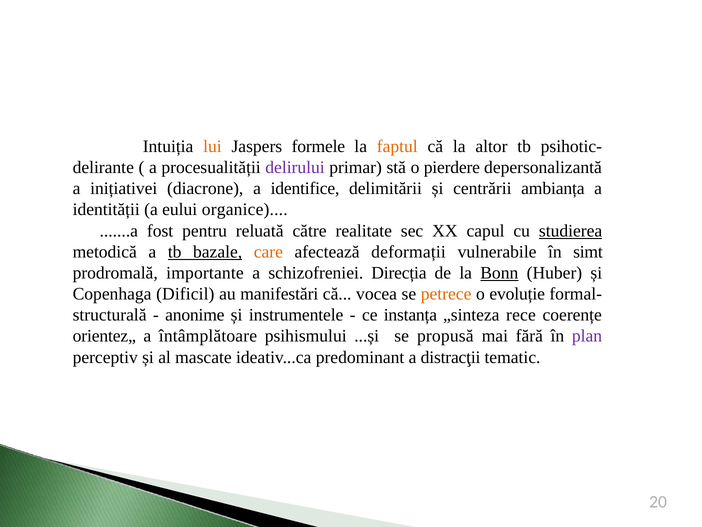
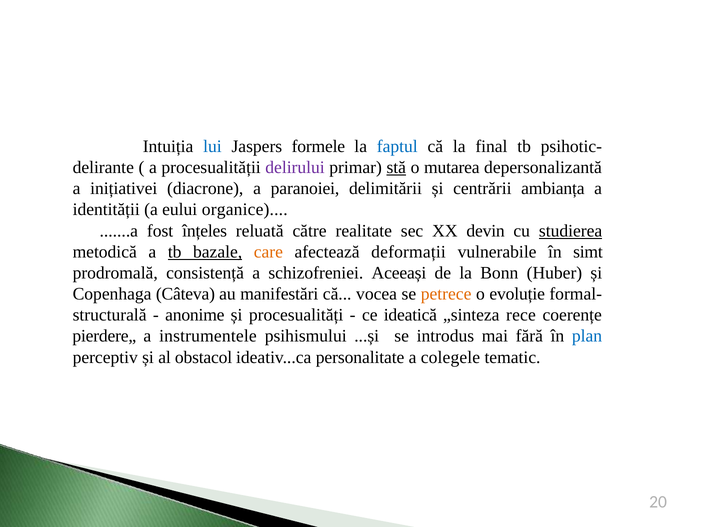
lui colour: orange -> blue
faptul colour: orange -> blue
altor: altor -> final
stă underline: none -> present
pierdere: pierdere -> mutarea
identifice: identifice -> paranoiei
pentru: pentru -> înțeles
capul: capul -> devin
importante: importante -> consistență
Direcția: Direcția -> Aceeași
Bonn underline: present -> none
Dificil: Dificil -> Câteva
instrumentele: instrumentele -> procesualități
instanța: instanța -> ideatică
orientez„: orientez„ -> pierdere„
întâmplătoare: întâmplătoare -> instrumentele
propusă: propusă -> introdus
plan colour: purple -> blue
mascate: mascate -> obstacol
predominant: predominant -> personalitate
distracţii: distracţii -> colegele
